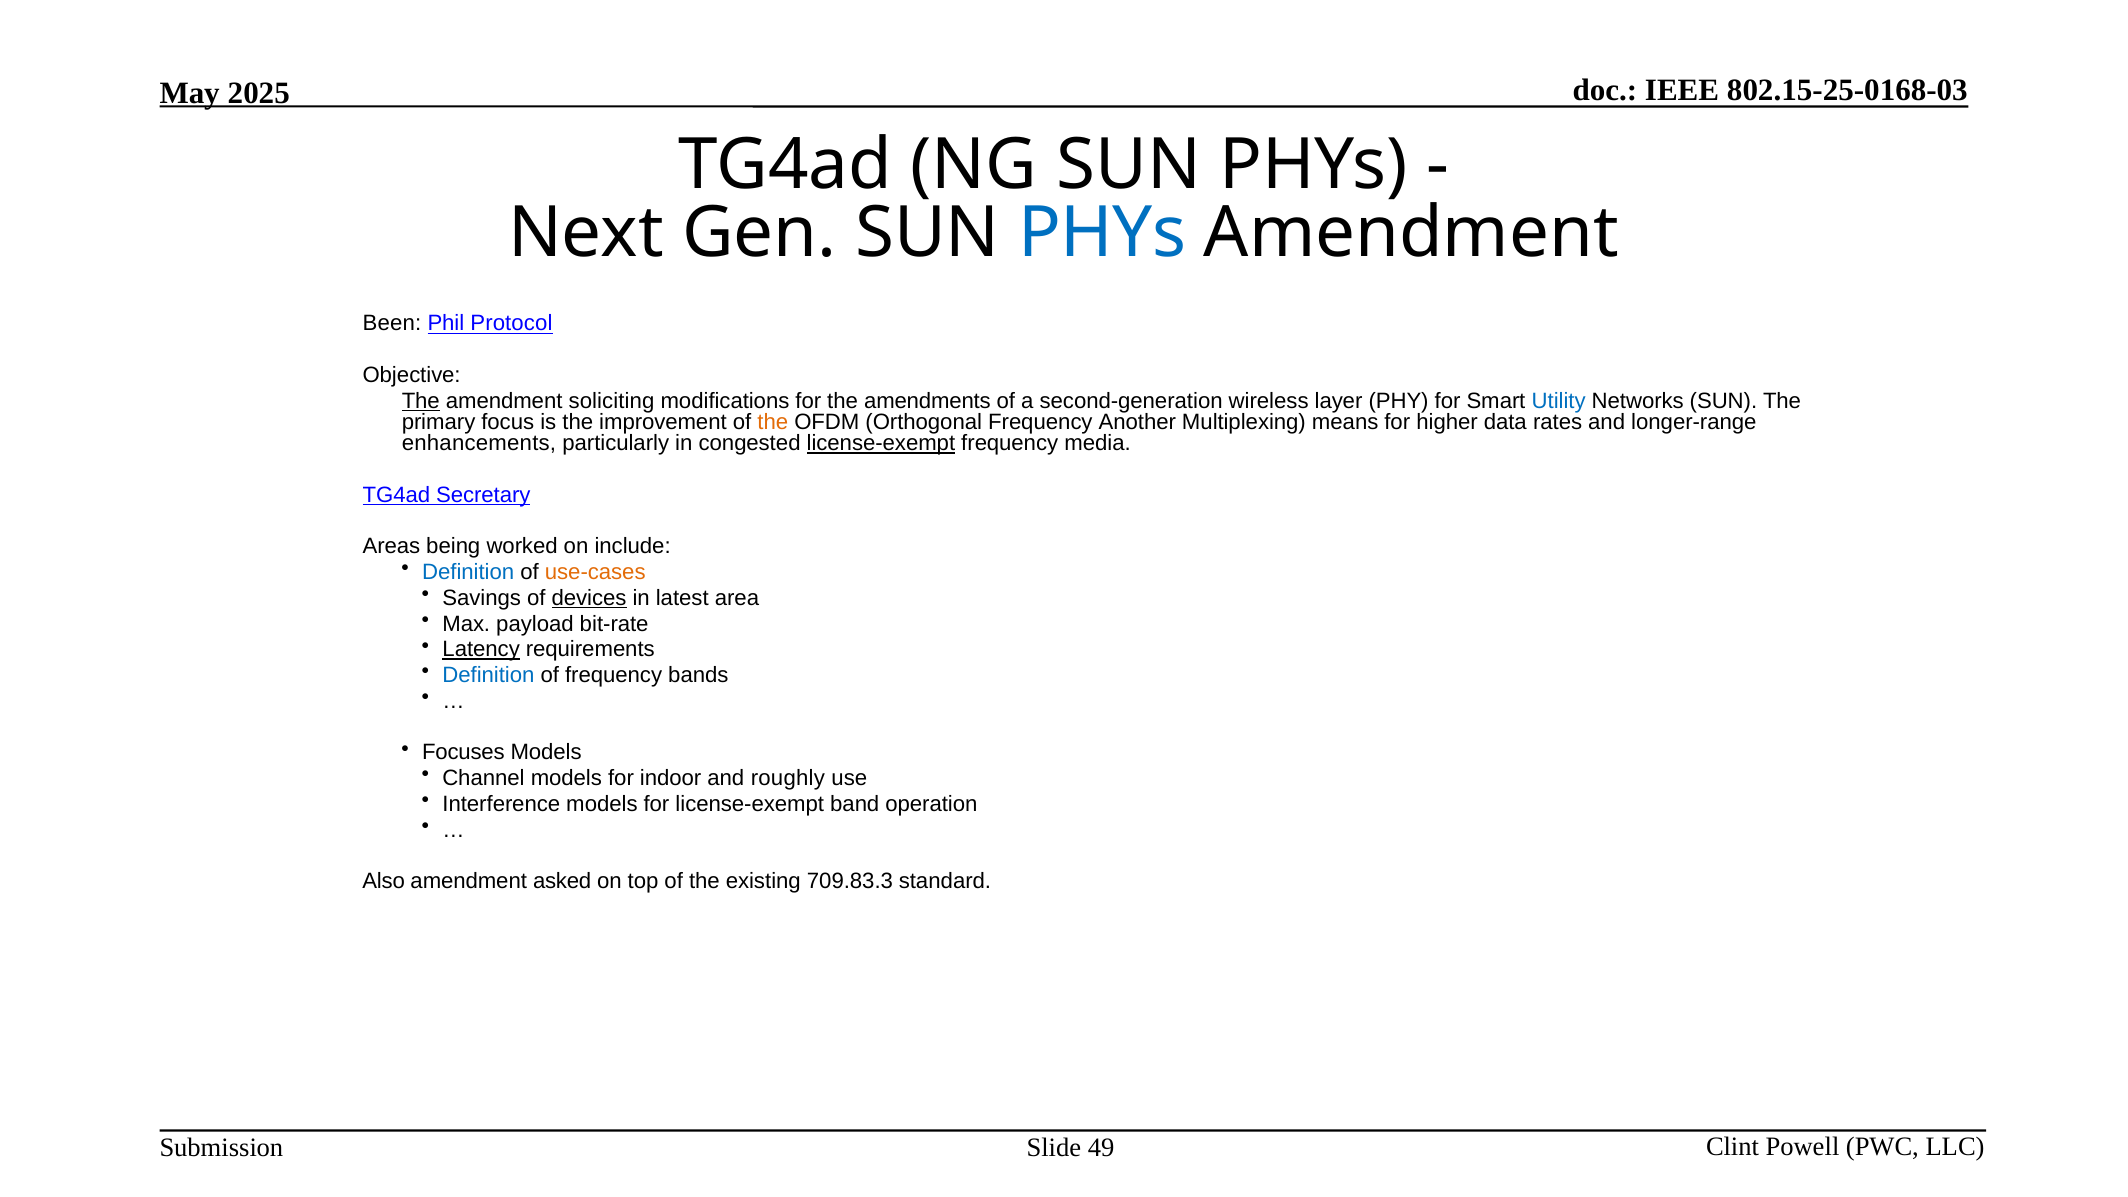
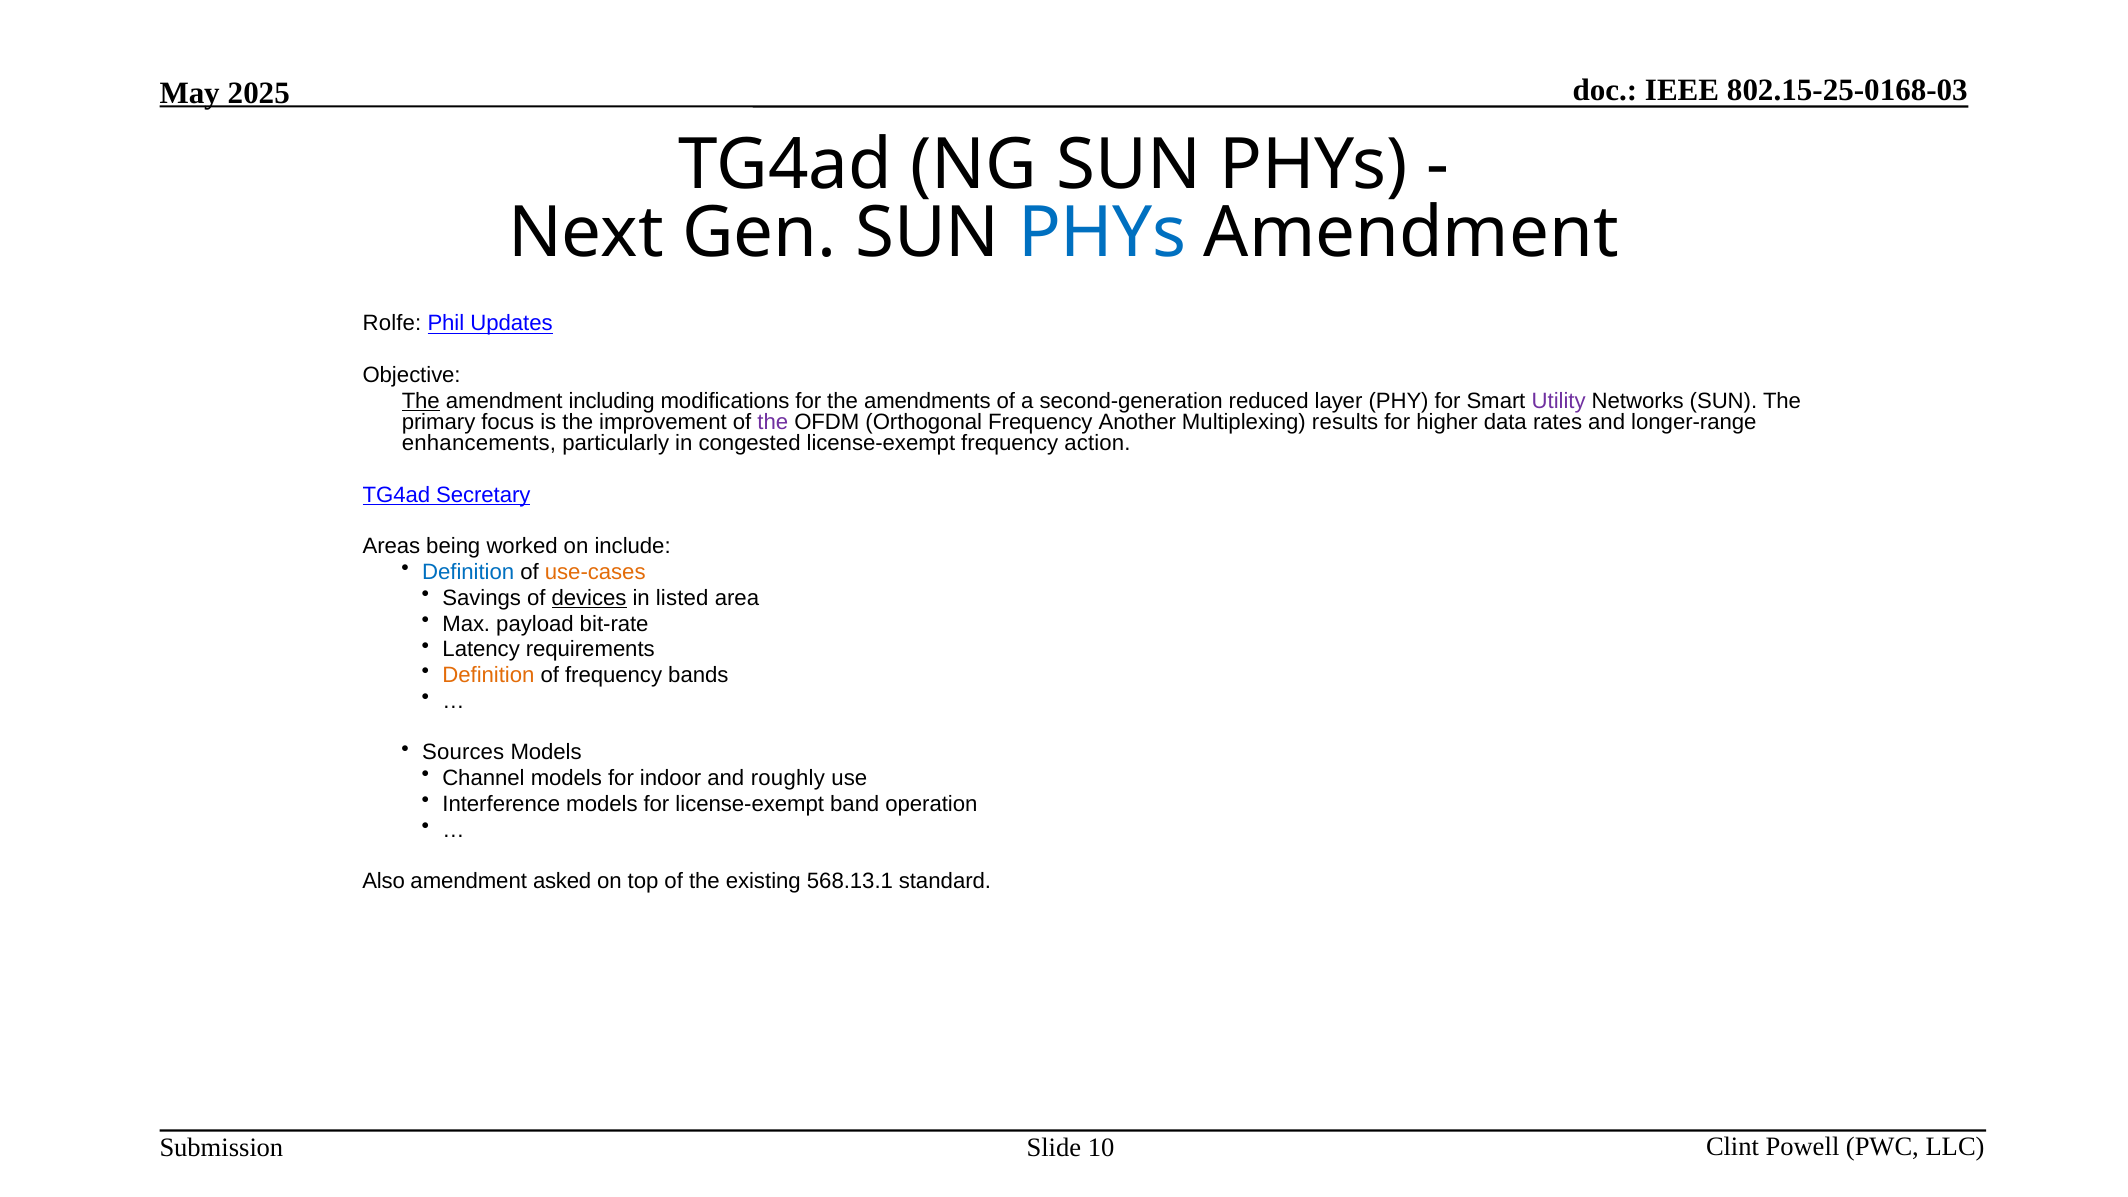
Been: Been -> Rolfe
Protocol: Protocol -> Updates
soliciting: soliciting -> including
wireless: wireless -> reduced
Utility colour: blue -> purple
the at (773, 422) colour: orange -> purple
means: means -> results
license-exempt at (881, 444) underline: present -> none
media: media -> action
latest: latest -> listed
Latency underline: present -> none
Definition at (488, 675) colour: blue -> orange
Focuses: Focuses -> Sources
709.83.3: 709.83.3 -> 568.13.1
49: 49 -> 10
